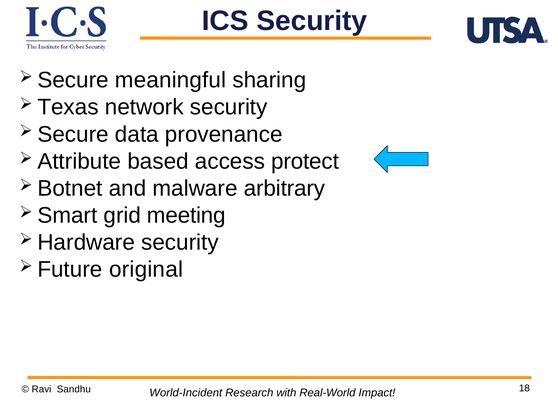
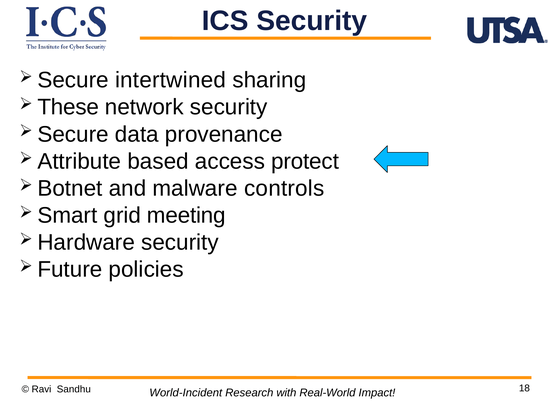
meaningful: meaningful -> intertwined
Texas: Texas -> These
arbitrary: arbitrary -> controls
original: original -> policies
